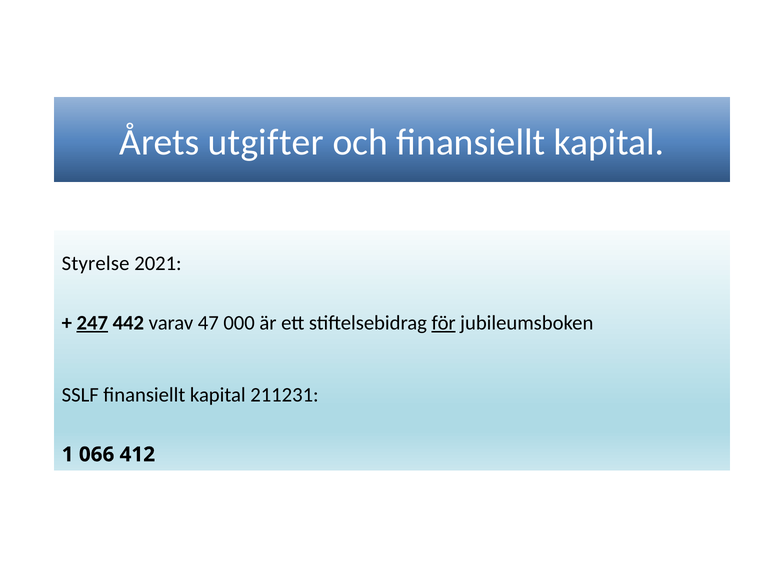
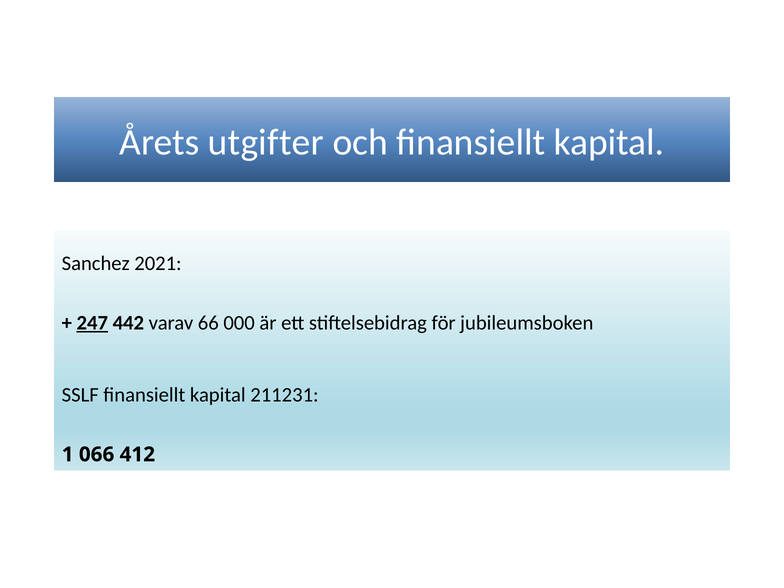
Styrelse: Styrelse -> Sanchez
47: 47 -> 66
för underline: present -> none
